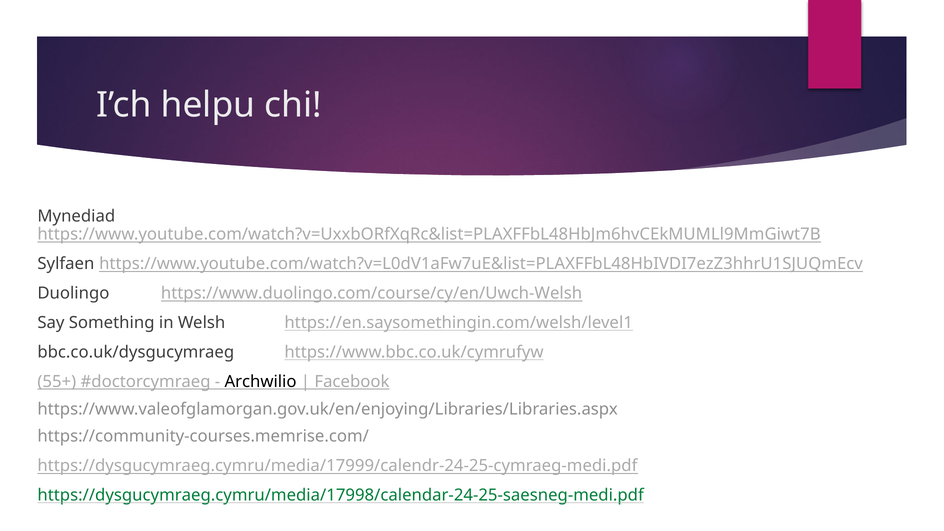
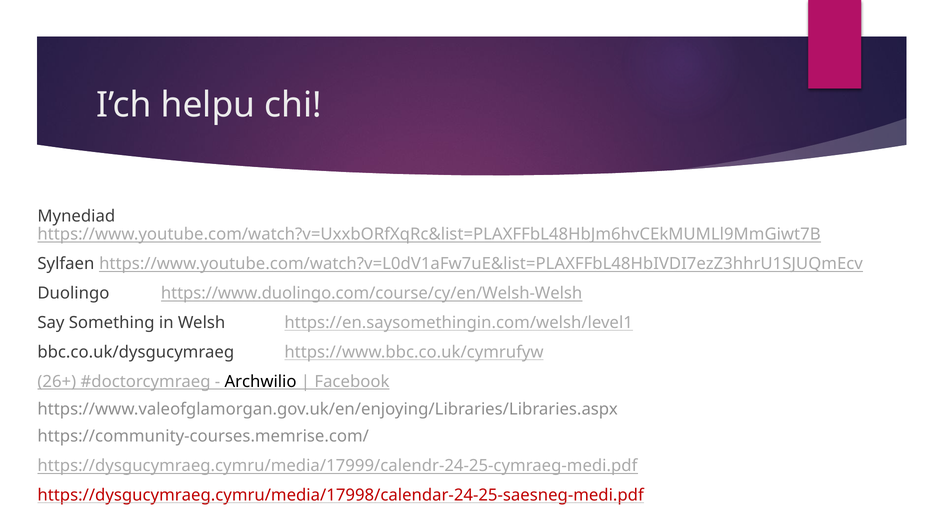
https://www.duolingo.com/course/cy/en/Uwch-Welsh: https://www.duolingo.com/course/cy/en/Uwch-Welsh -> https://www.duolingo.com/course/cy/en/Welsh-Welsh
55+: 55+ -> 26+
https://dysgucymraeg.cymru/media/17998/calendar-24-25-saesneg-medi.pdf colour: green -> red
